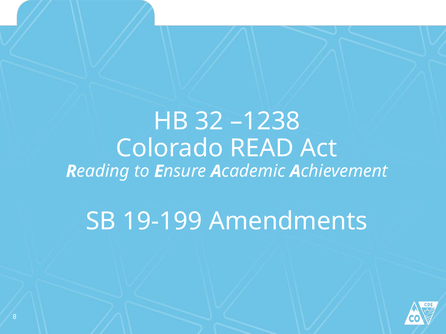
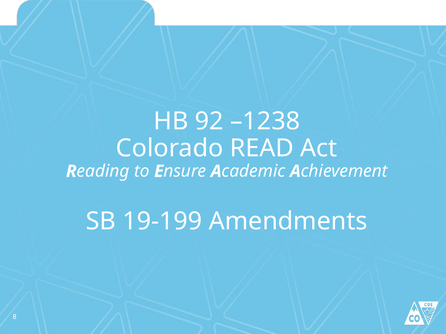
32: 32 -> 92
